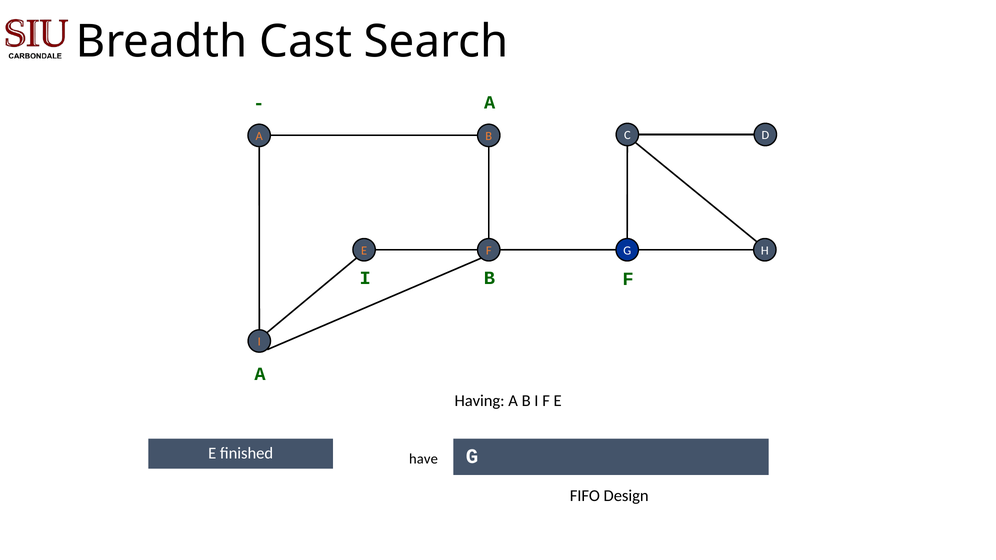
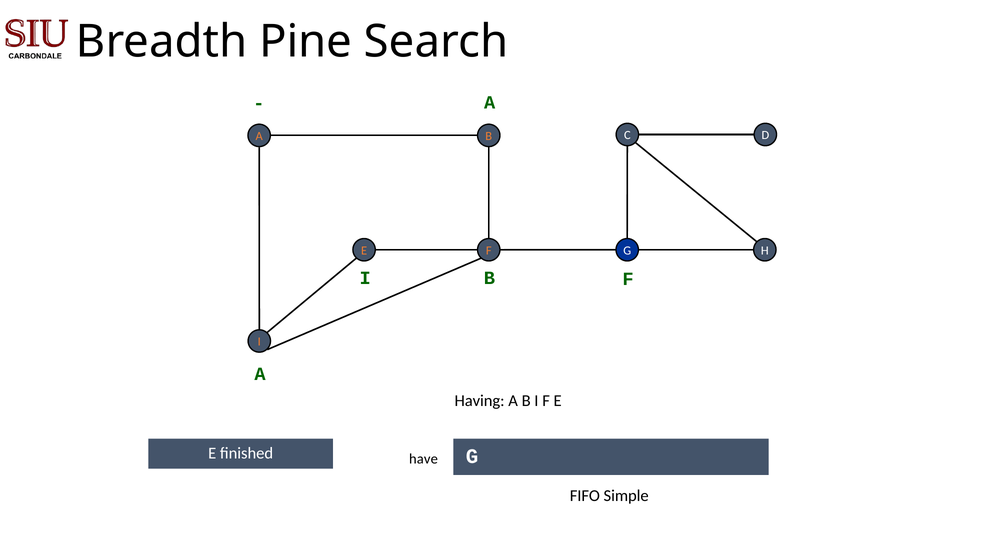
Cast: Cast -> Pine
Design: Design -> Simple
